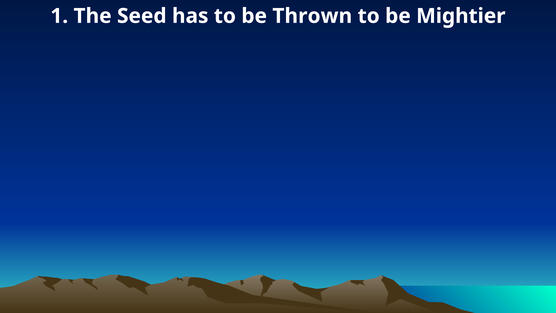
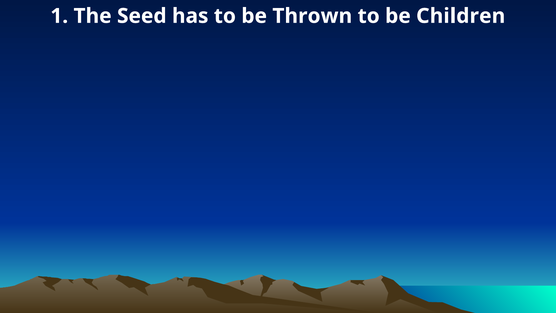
Mightier: Mightier -> Children
